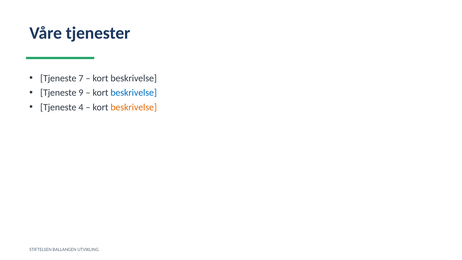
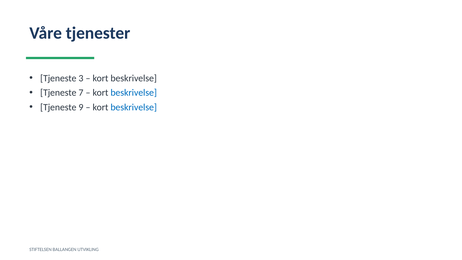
7: 7 -> 3
9: 9 -> 7
4: 4 -> 9
beskrivelse at (134, 107) colour: orange -> blue
